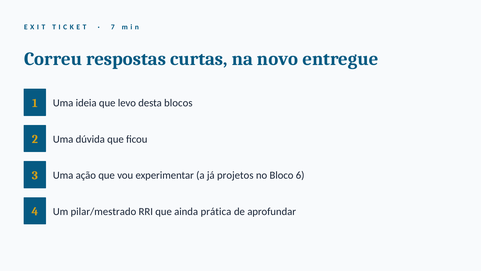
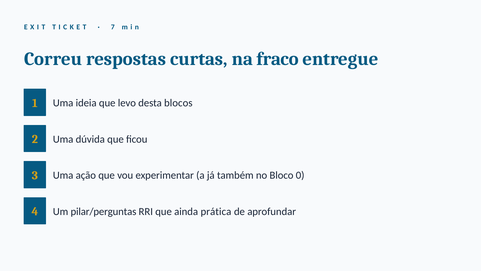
novo: novo -> fraco
projetos: projetos -> também
6: 6 -> 0
pilar/mestrado: pilar/mestrado -> pilar/perguntas
